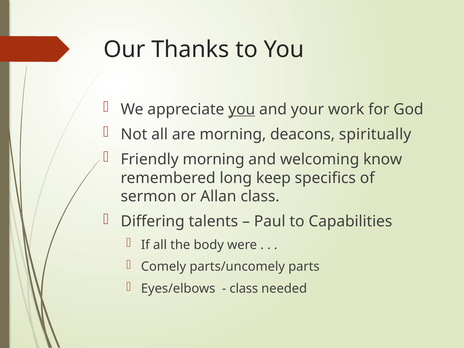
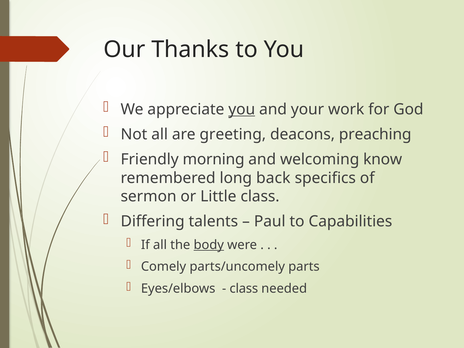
are morning: morning -> greeting
spiritually: spiritually -> preaching
keep: keep -> back
Allan: Allan -> Little
body underline: none -> present
